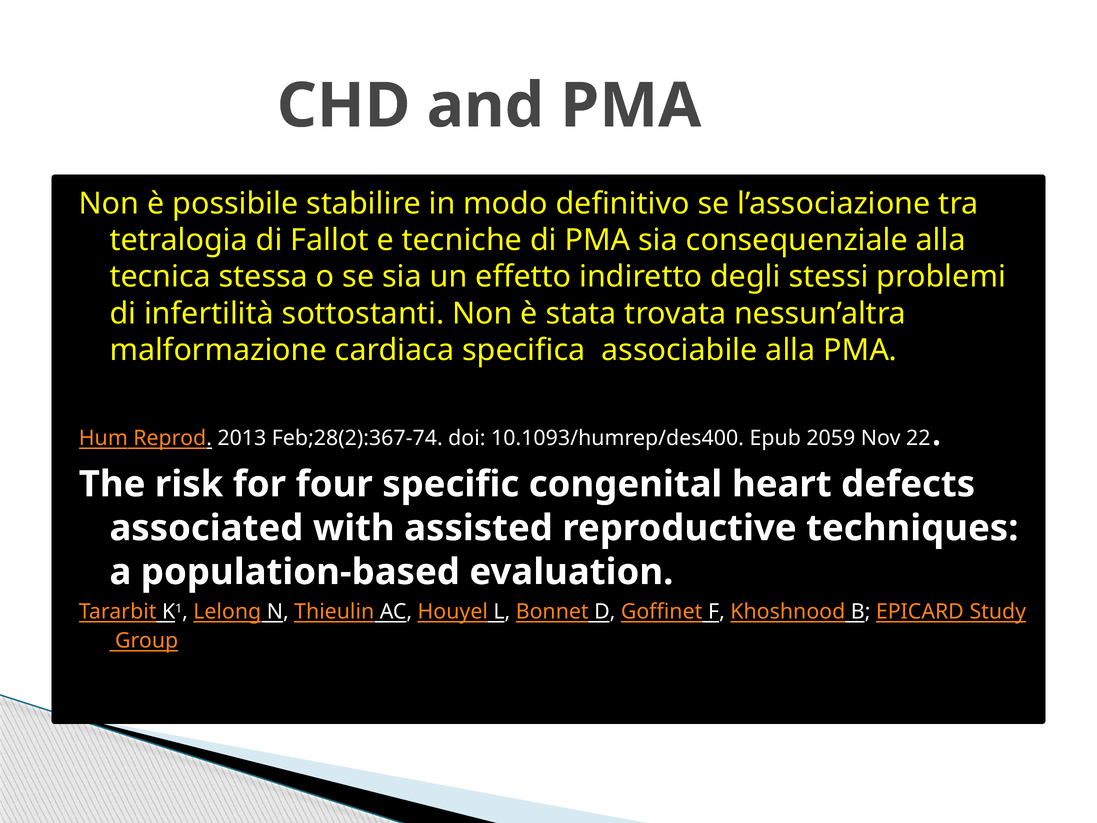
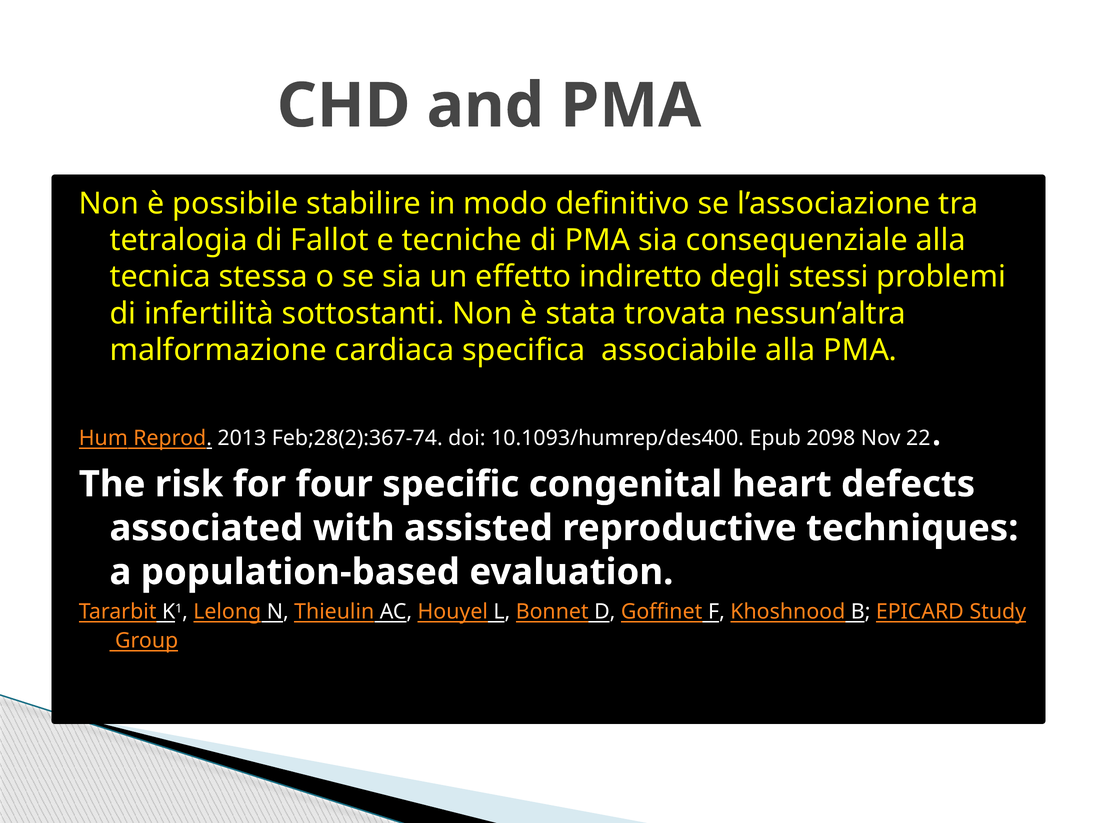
2059: 2059 -> 2098
